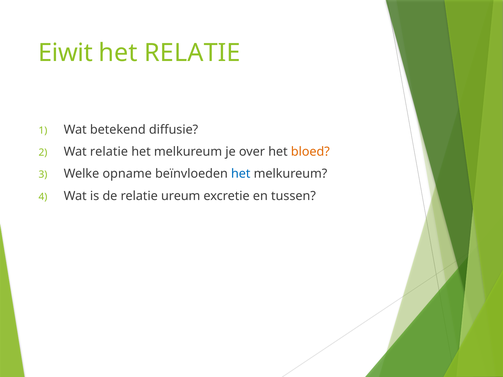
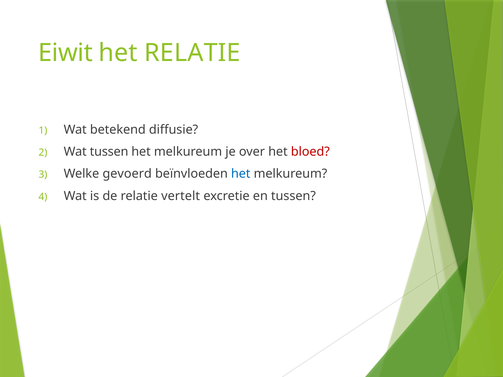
Wat relatie: relatie -> tussen
bloed colour: orange -> red
opname: opname -> gevoerd
ureum: ureum -> vertelt
